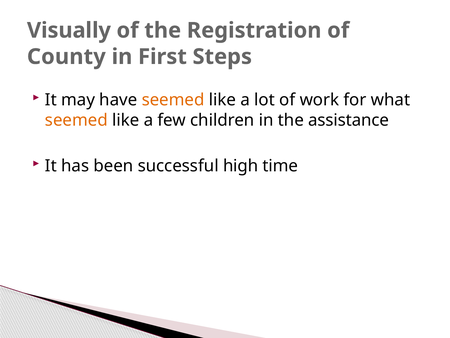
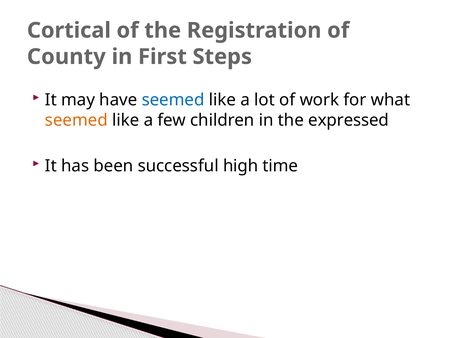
Visually: Visually -> Cortical
seemed at (173, 100) colour: orange -> blue
assistance: assistance -> expressed
